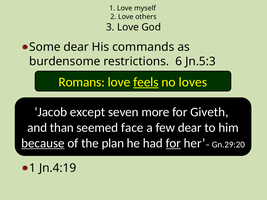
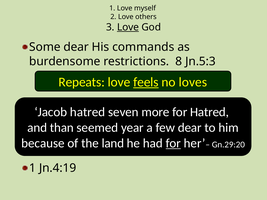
Love at (128, 27) underline: none -> present
6: 6 -> 8
Romans: Romans -> Repeats
Jacob except: except -> hatred
for Giveth: Giveth -> Hatred
face: face -> year
because underline: present -> none
plan: plan -> land
